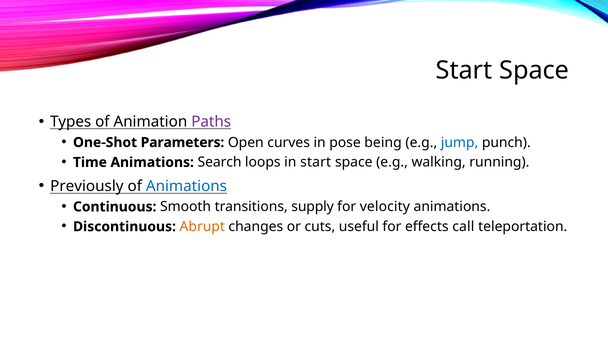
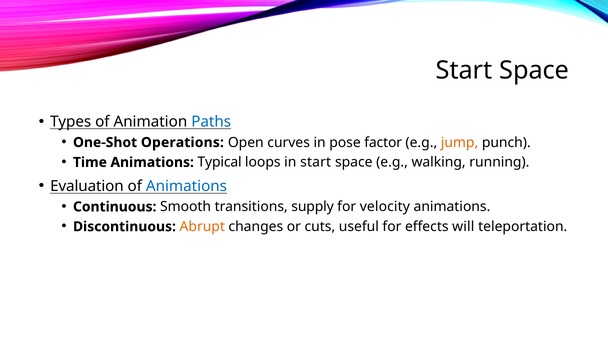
Paths colour: purple -> blue
Parameters: Parameters -> Operations
being: being -> factor
jump colour: blue -> orange
Search: Search -> Typical
Previously: Previously -> Evaluation
call: call -> will
